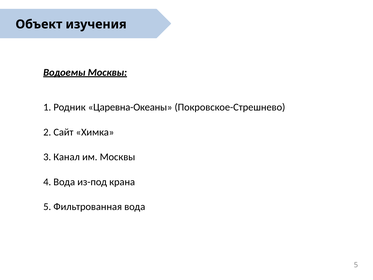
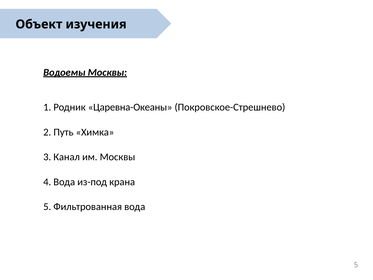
Сайт: Сайт -> Путь
